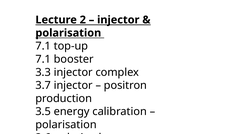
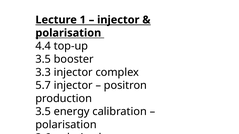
2: 2 -> 1
7.1 at (43, 46): 7.1 -> 4.4
7.1 at (43, 59): 7.1 -> 3.5
3.7: 3.7 -> 5.7
